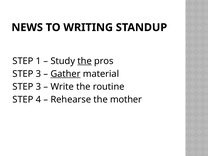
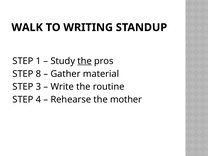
NEWS: NEWS -> WALK
3 at (38, 74): 3 -> 8
Gather underline: present -> none
